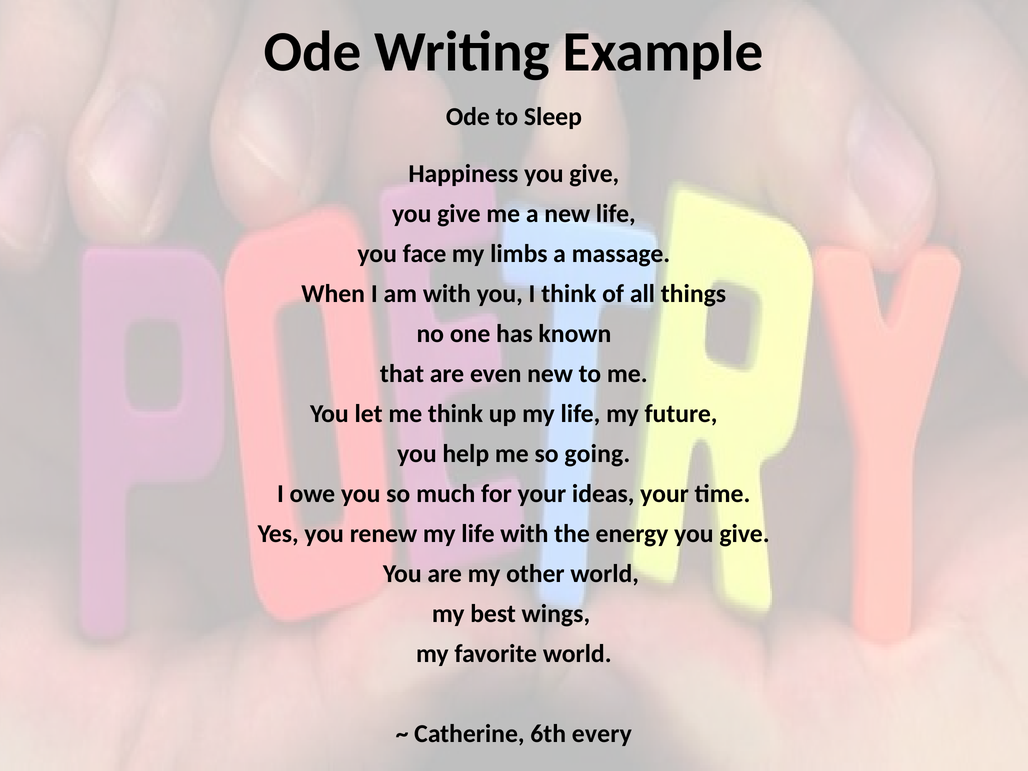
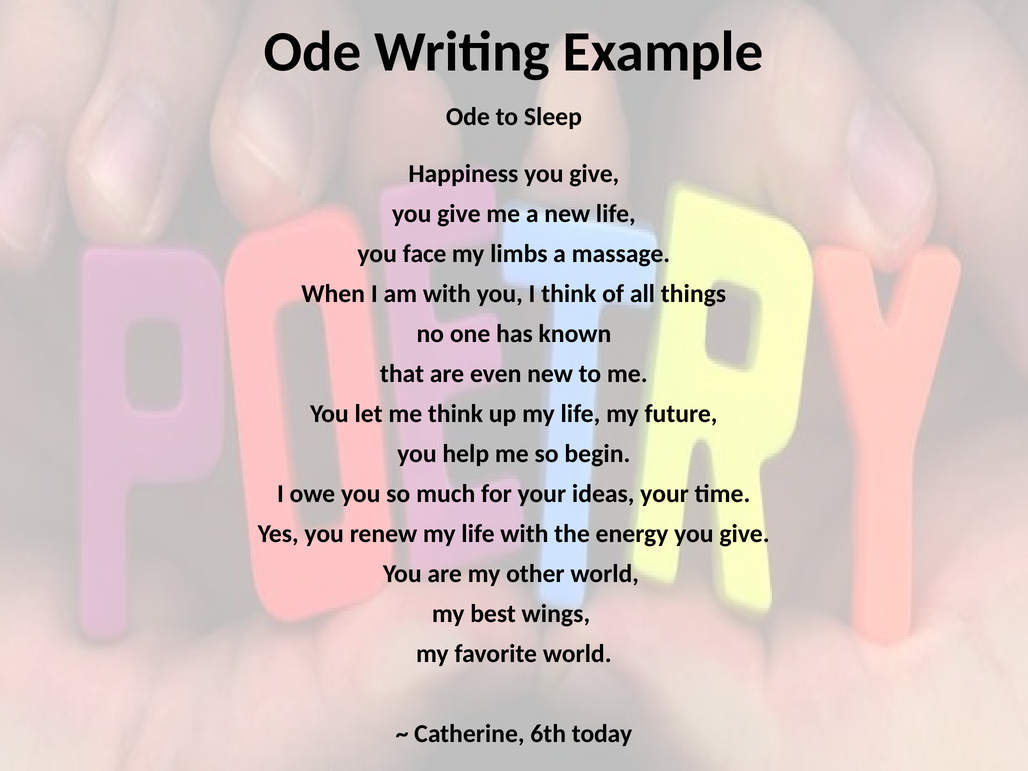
going: going -> begin
every: every -> today
